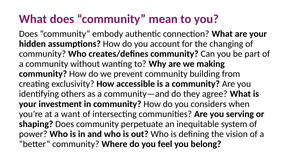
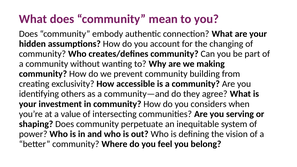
want: want -> value
